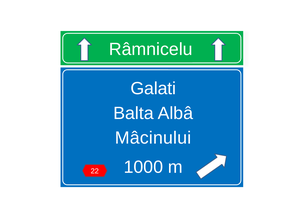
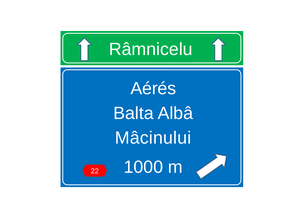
Galati: Galati -> Aérés
